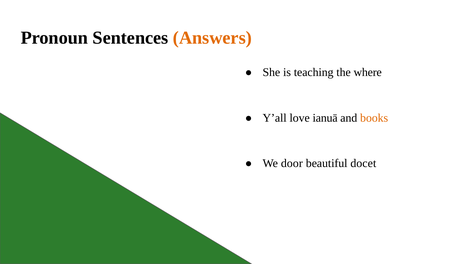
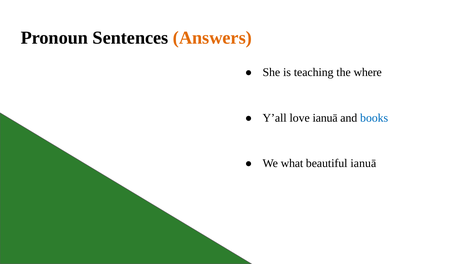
books colour: orange -> blue
door: door -> what
beautiful docet: docet -> ianuā
